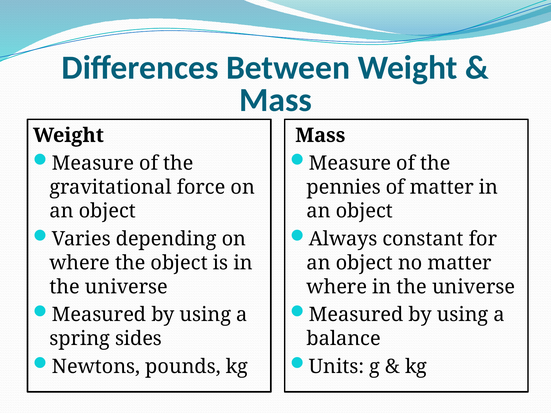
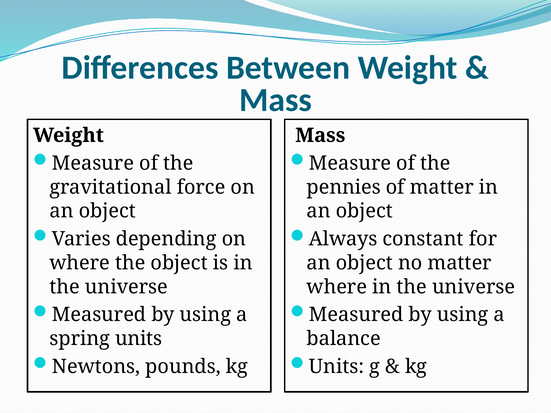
spring sides: sides -> units
